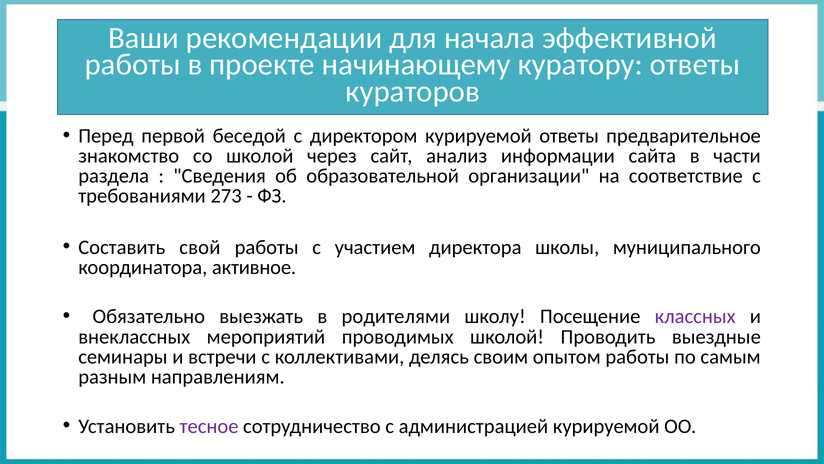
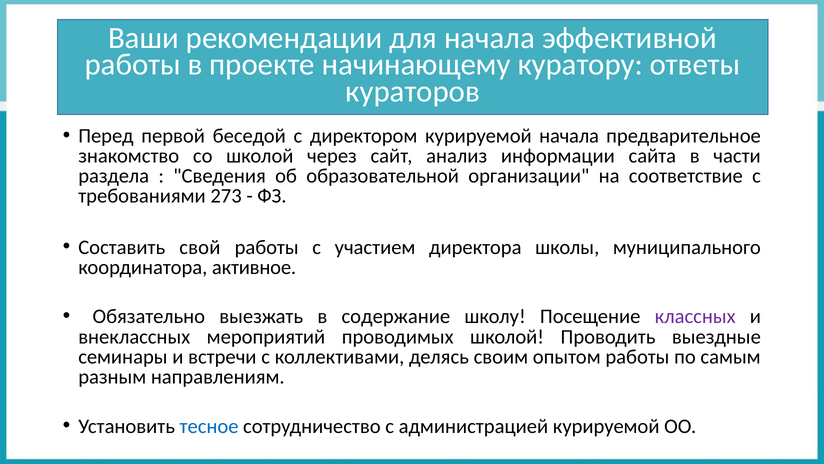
курируемой ответы: ответы -> начала
родителями: родителями -> содержание
тесное colour: purple -> blue
